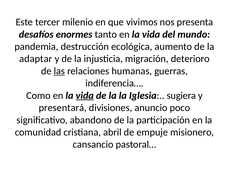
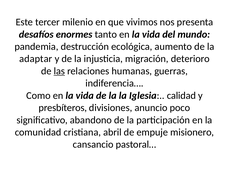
vida at (85, 95) underline: present -> none
sugiera: sugiera -> calidad
presentará: presentará -> presbíteros
